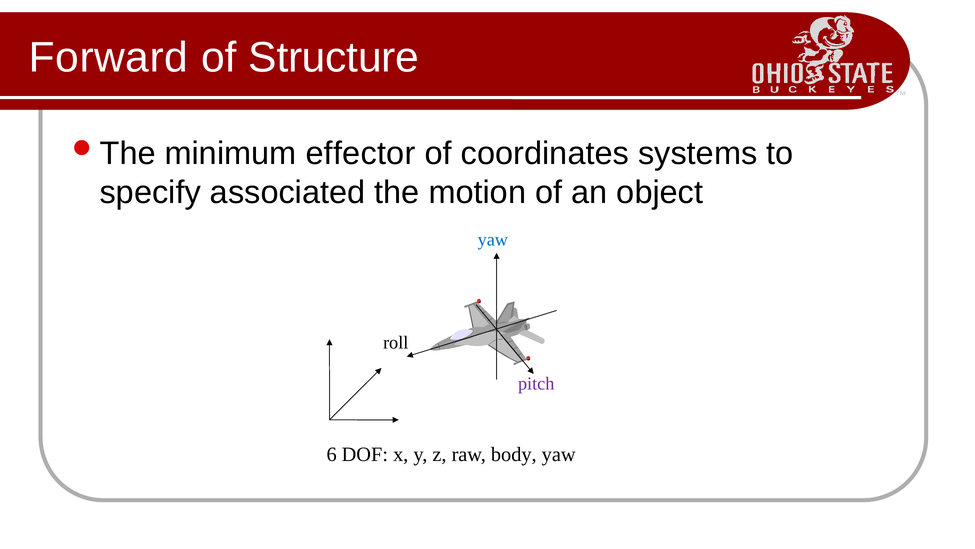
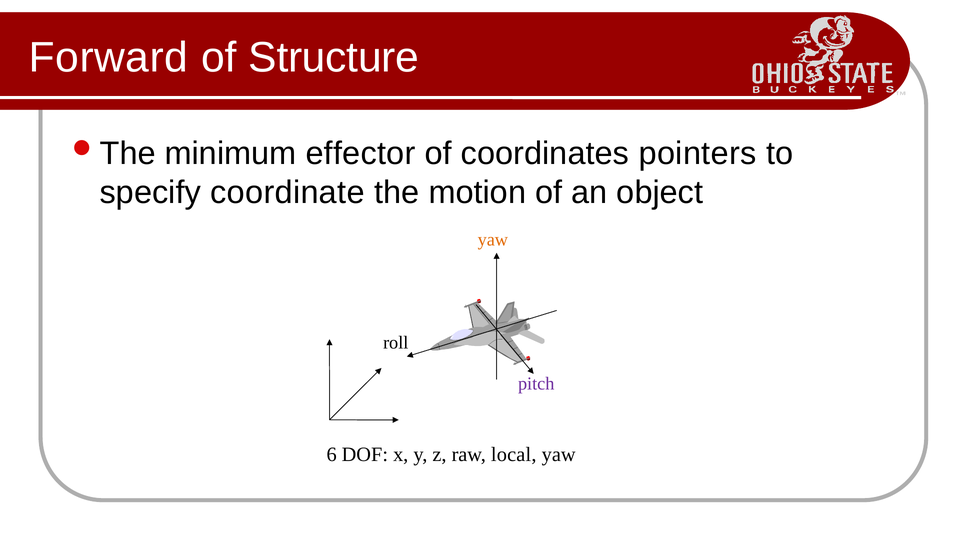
systems: systems -> pointers
associated: associated -> coordinate
yaw at (493, 240) colour: blue -> orange
body: body -> local
